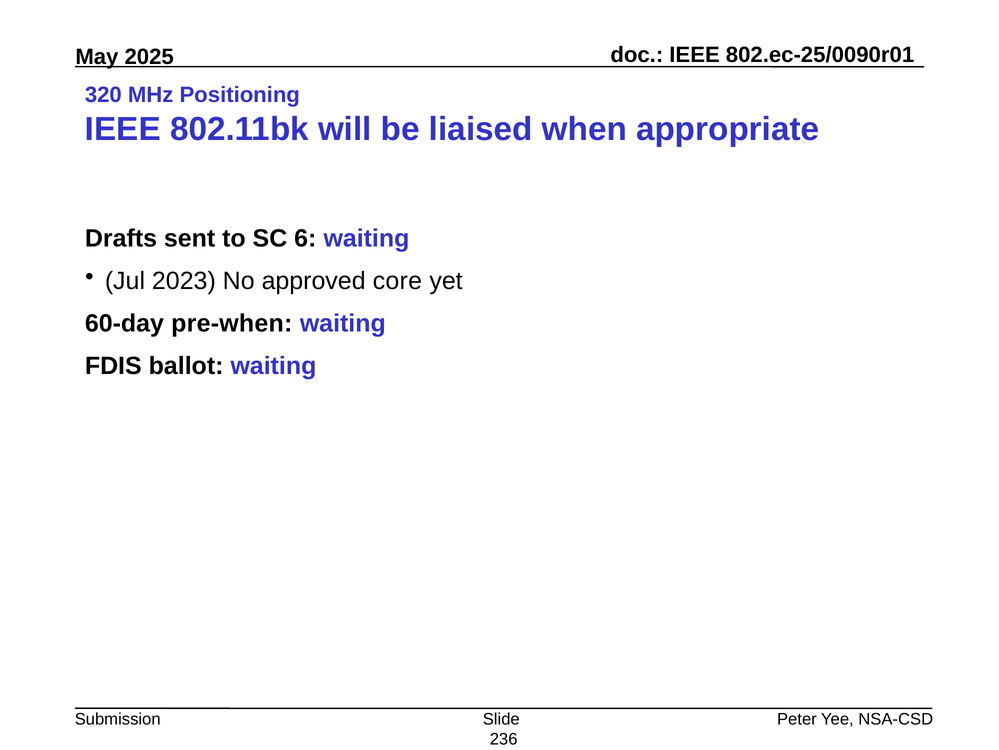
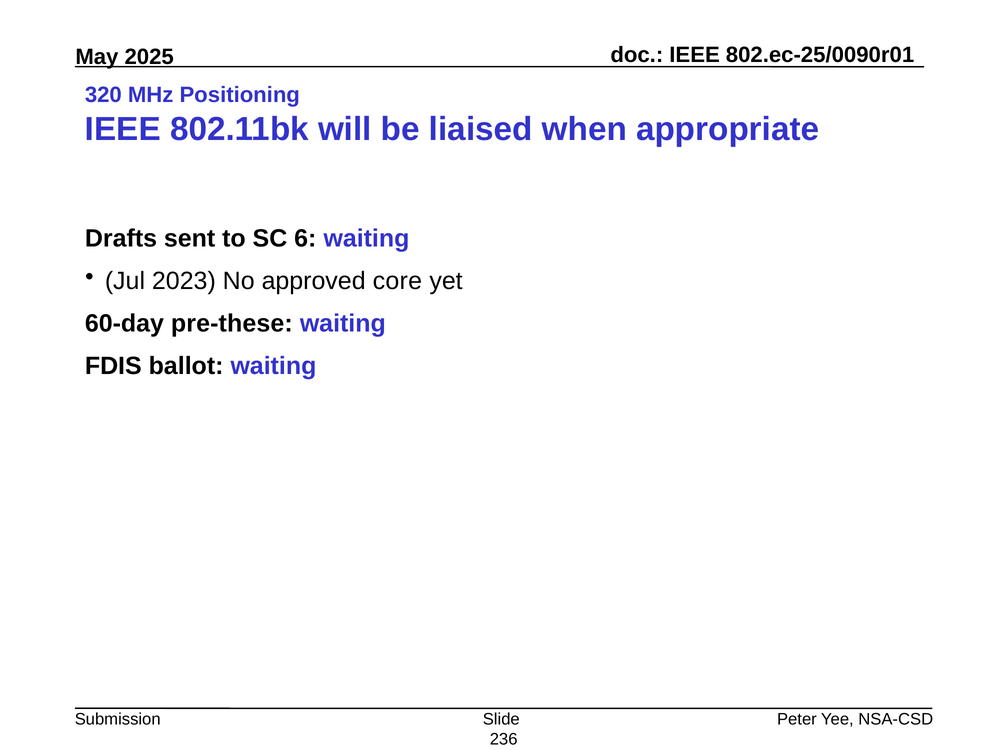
pre-when: pre-when -> pre-these
